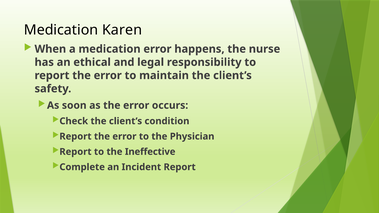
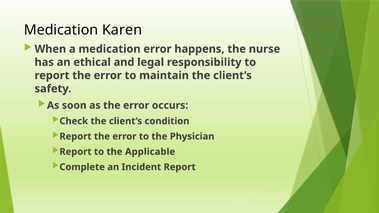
Ineffective: Ineffective -> Applicable
